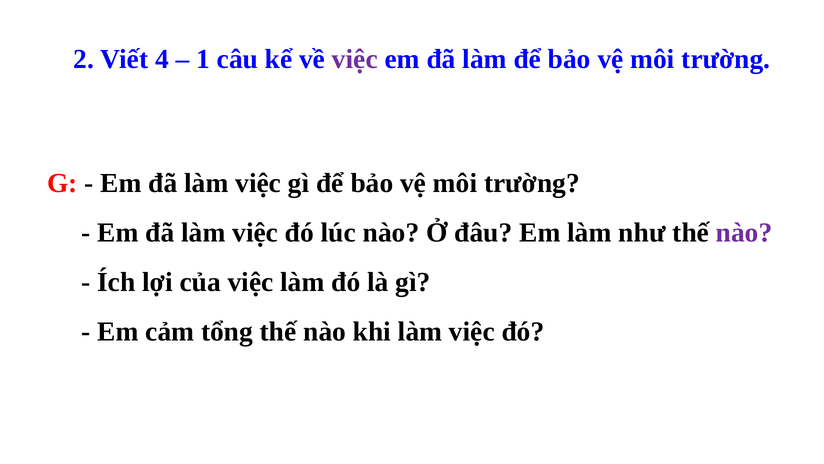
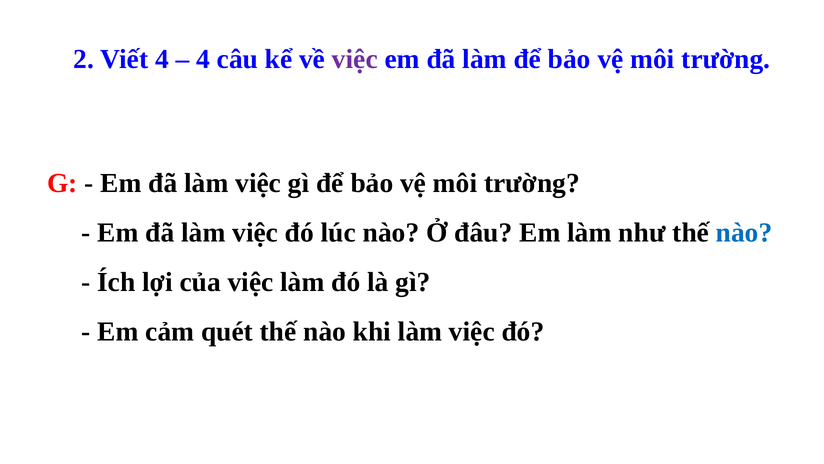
1 at (203, 59): 1 -> 4
nào at (744, 232) colour: purple -> blue
tổng: tổng -> quét
